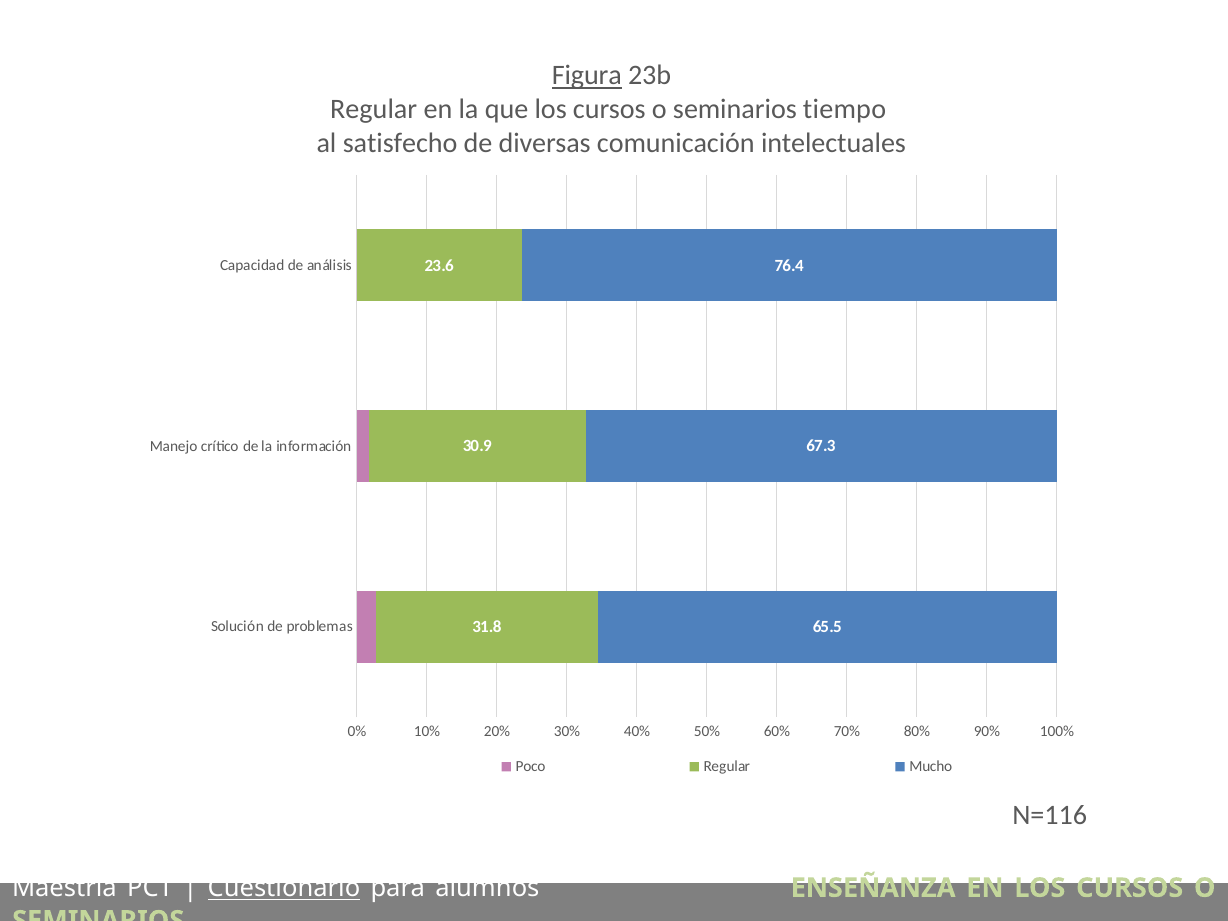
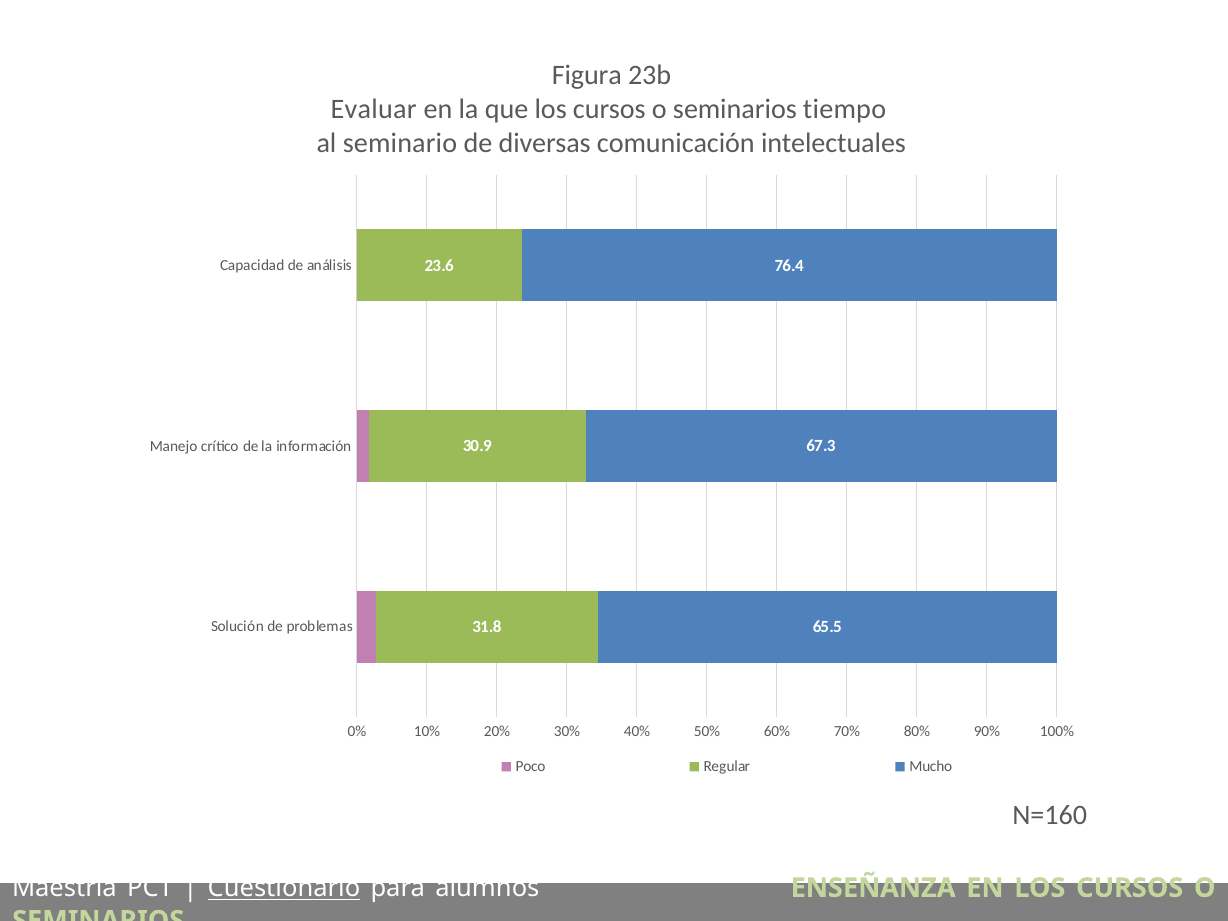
Figura underline: present -> none
Regular at (374, 109): Regular -> Evaluar
satisfecho: satisfecho -> seminario
N=116: N=116 -> N=160
